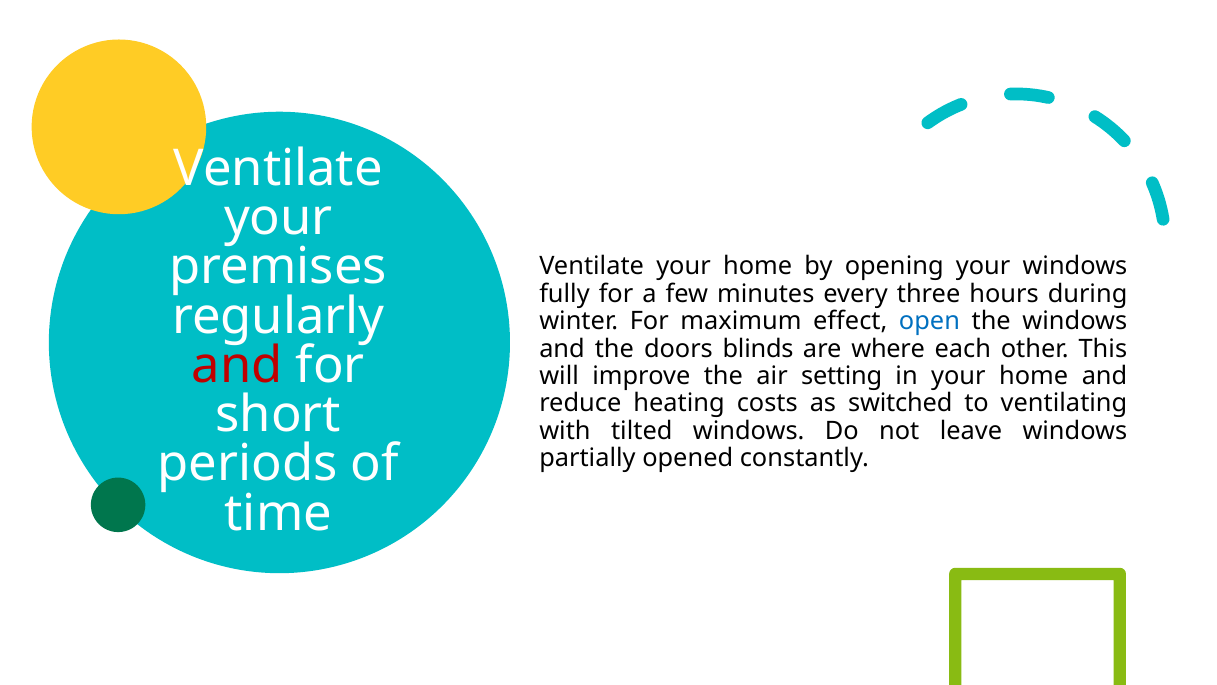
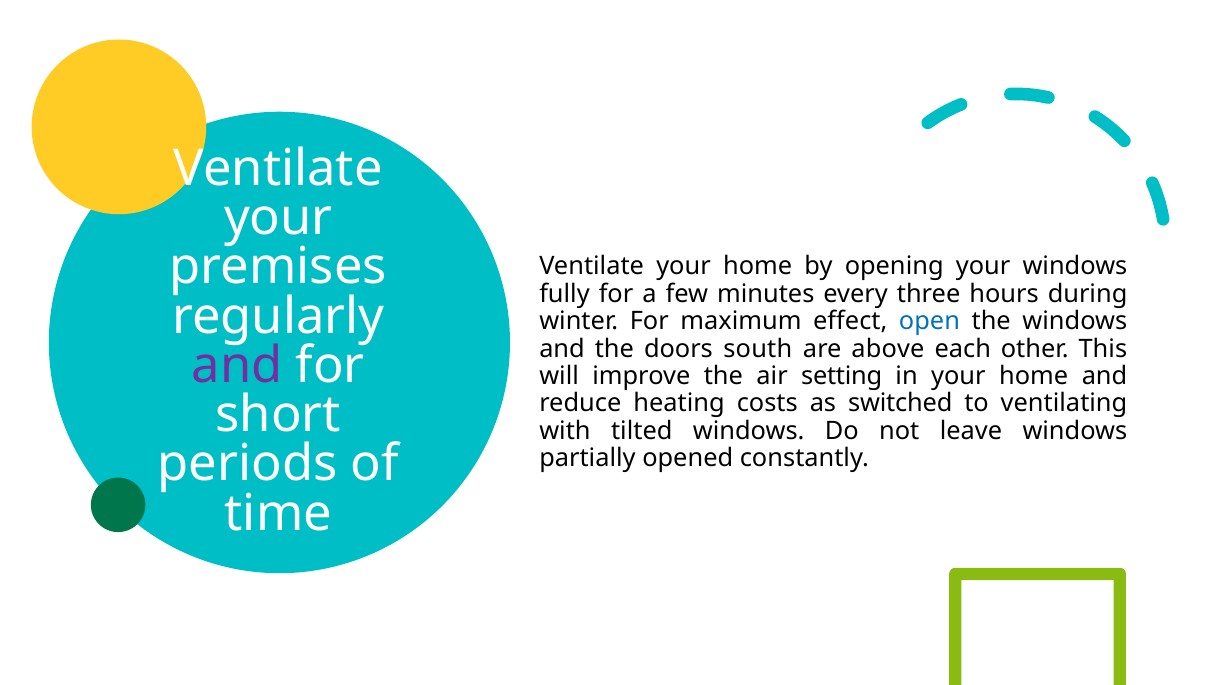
blinds: blinds -> south
where: where -> above
and at (237, 365) colour: red -> purple
